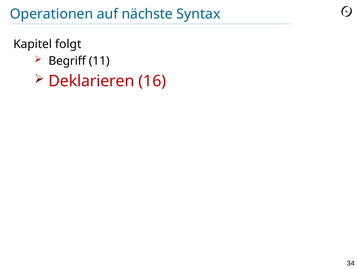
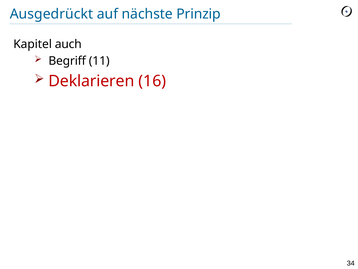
Operationen: Operationen -> Ausgedrückt
Syntax: Syntax -> Prinzip
folgt: folgt -> auch
